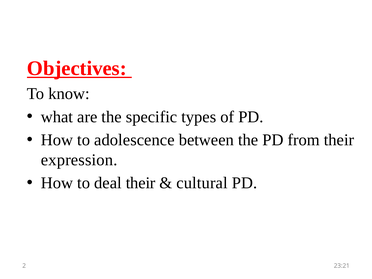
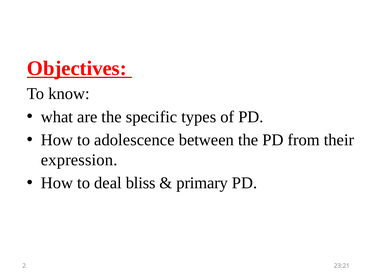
deal their: their -> bliss
cultural: cultural -> primary
